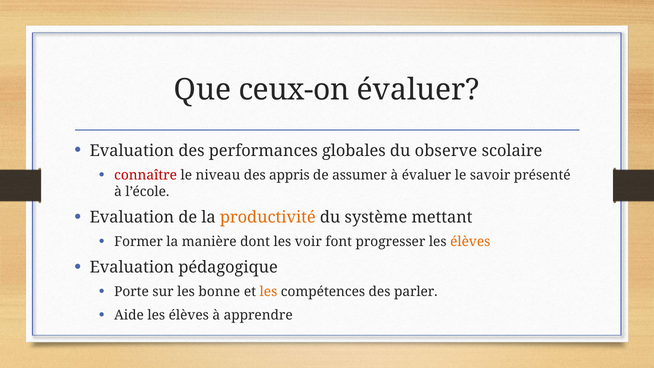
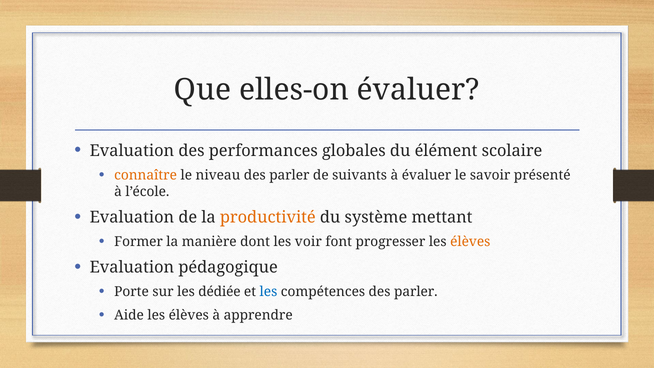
ceux-on: ceux-on -> elles-on
observe: observe -> élément
connaître colour: red -> orange
niveau des appris: appris -> parler
assumer: assumer -> suivants
bonne: bonne -> dédiée
les at (268, 292) colour: orange -> blue
